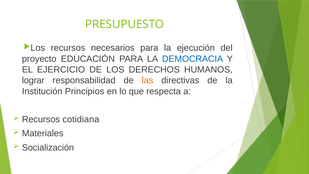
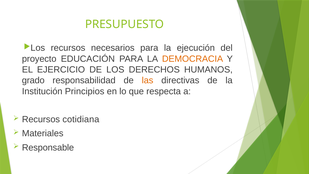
DEMOCRACIA colour: blue -> orange
lograr: lograr -> grado
Socialización: Socialización -> Responsable
